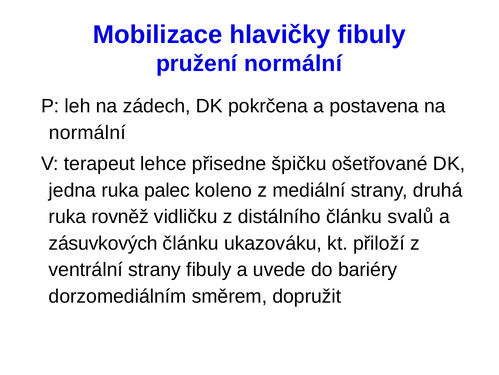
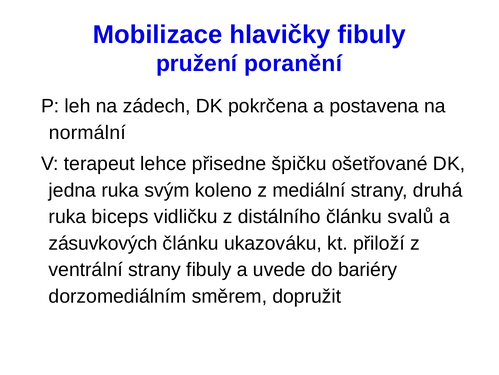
pružení normální: normální -> poranění
palec: palec -> svým
rovněž: rovněž -> biceps
